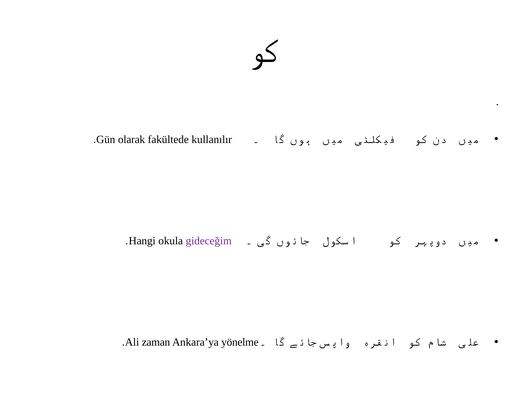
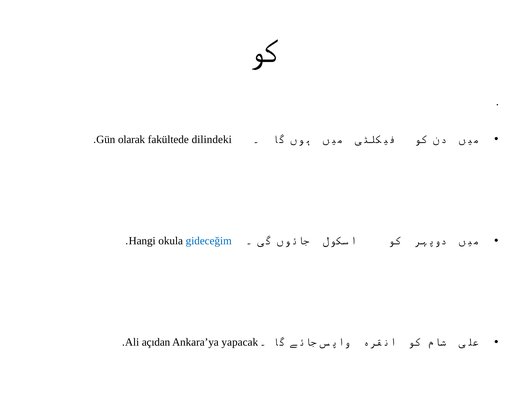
kullanılır: kullanılır -> dilindeki
gideceğim colour: purple -> blue
zaman: zaman -> açıdan
yönelme: yönelme -> yapacak
